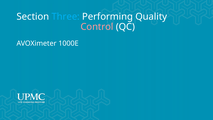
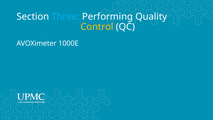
Control colour: pink -> yellow
